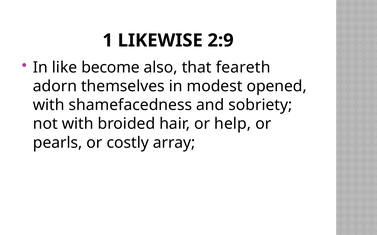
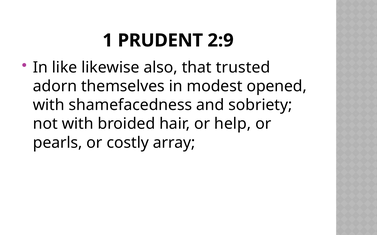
LIKEWISE: LIKEWISE -> PRUDENT
become: become -> likewise
feareth: feareth -> trusted
